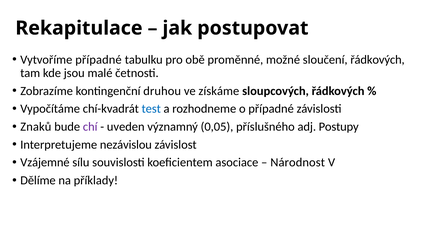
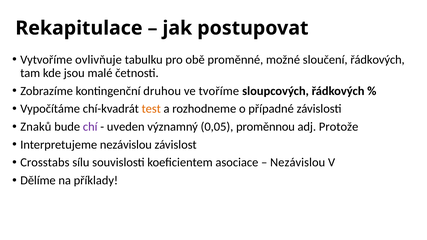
Vytvoříme případné: případné -> ovlivňuje
získáme: získáme -> tvoříme
test colour: blue -> orange
příslušného: příslušného -> proměnnou
Postupy: Postupy -> Protože
Vzájemné: Vzájemné -> Crosstabs
Národnost at (298, 163): Národnost -> Nezávislou
